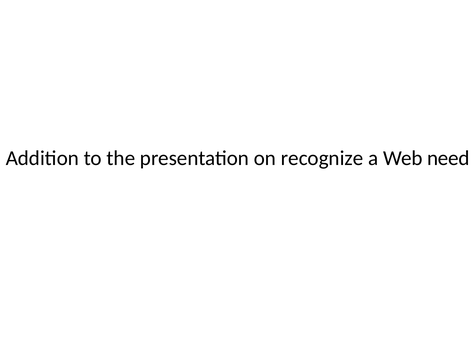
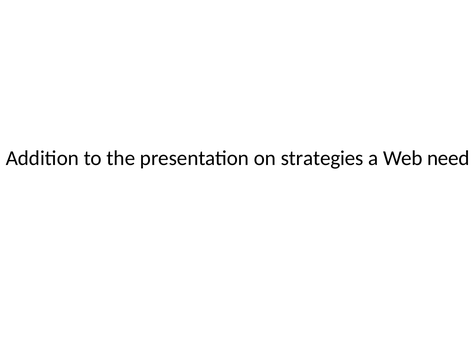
recognize: recognize -> strategies
